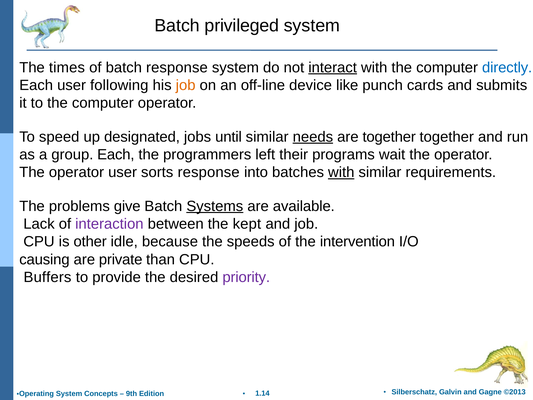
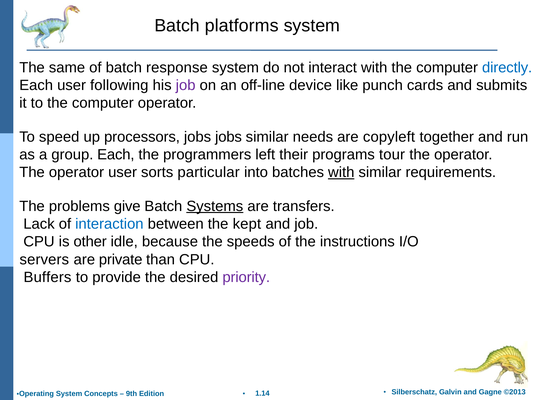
privileged: privileged -> platforms
times: times -> same
interact underline: present -> none
job at (186, 85) colour: orange -> purple
designated: designated -> processors
jobs until: until -> jobs
needs underline: present -> none
are together: together -> copyleft
wait: wait -> tour
sorts response: response -> particular
available: available -> transfers
interaction colour: purple -> blue
intervention: intervention -> instructions
causing: causing -> servers
